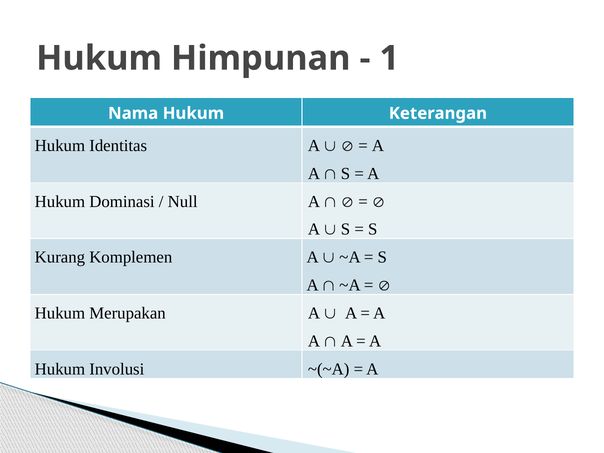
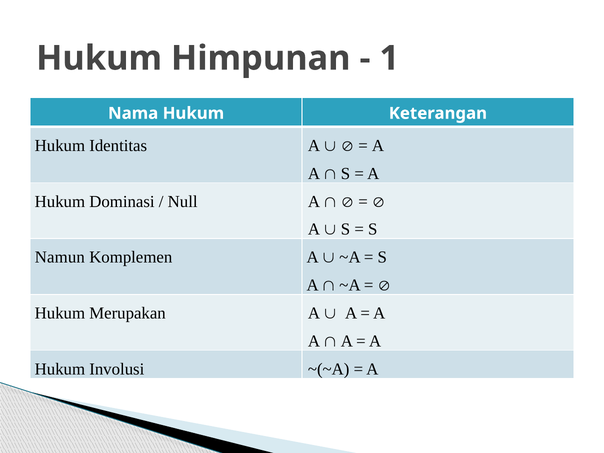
Kurang: Kurang -> Namun
